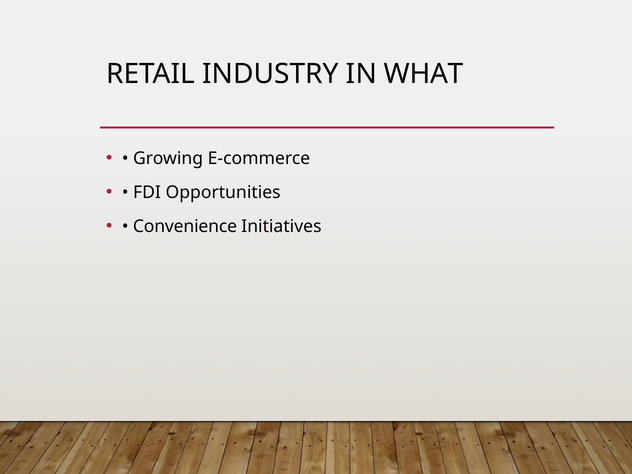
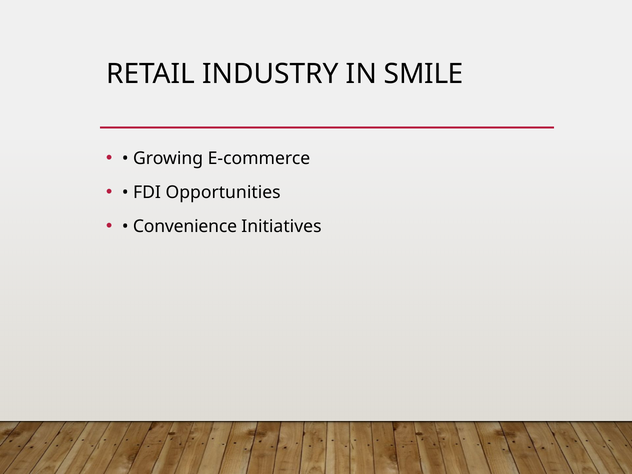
WHAT: WHAT -> SMILE
